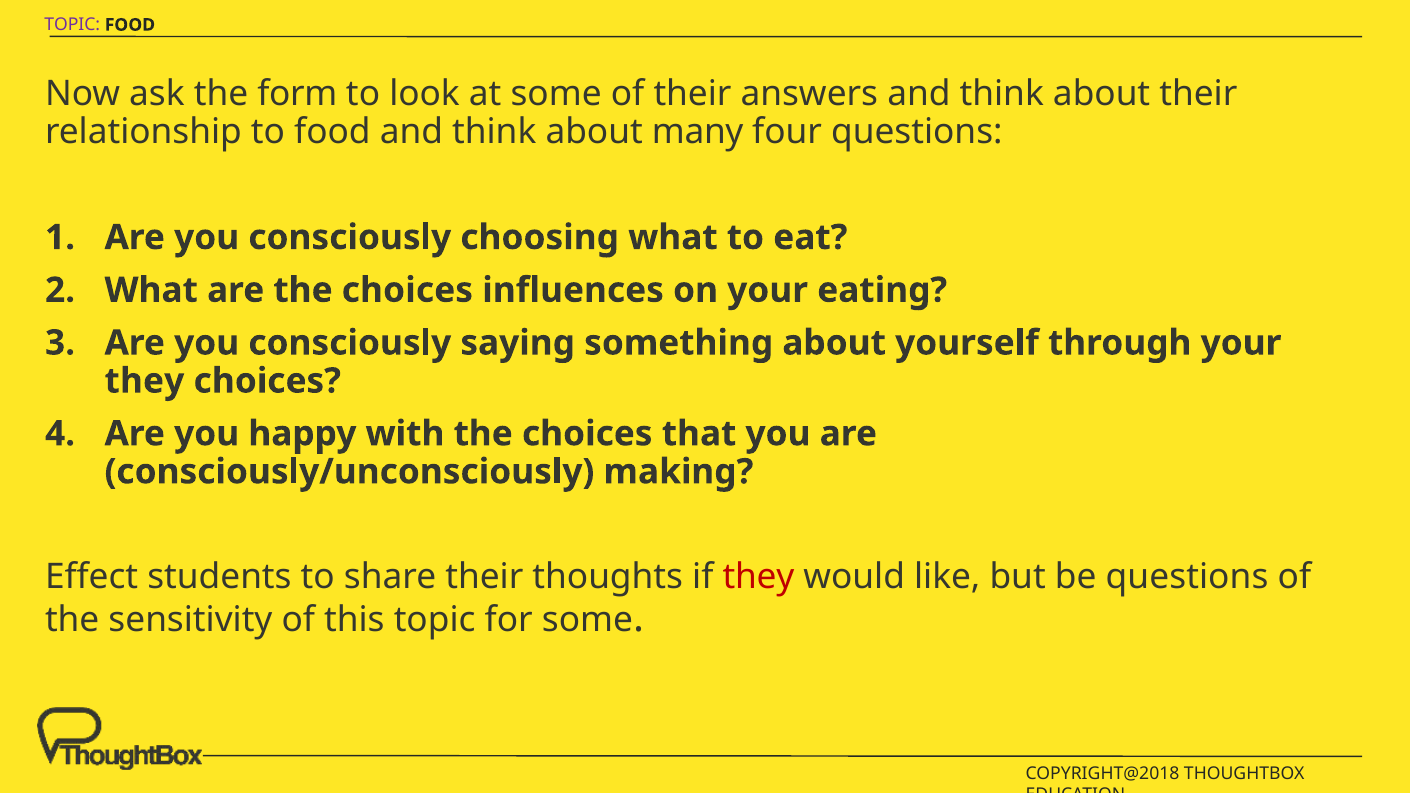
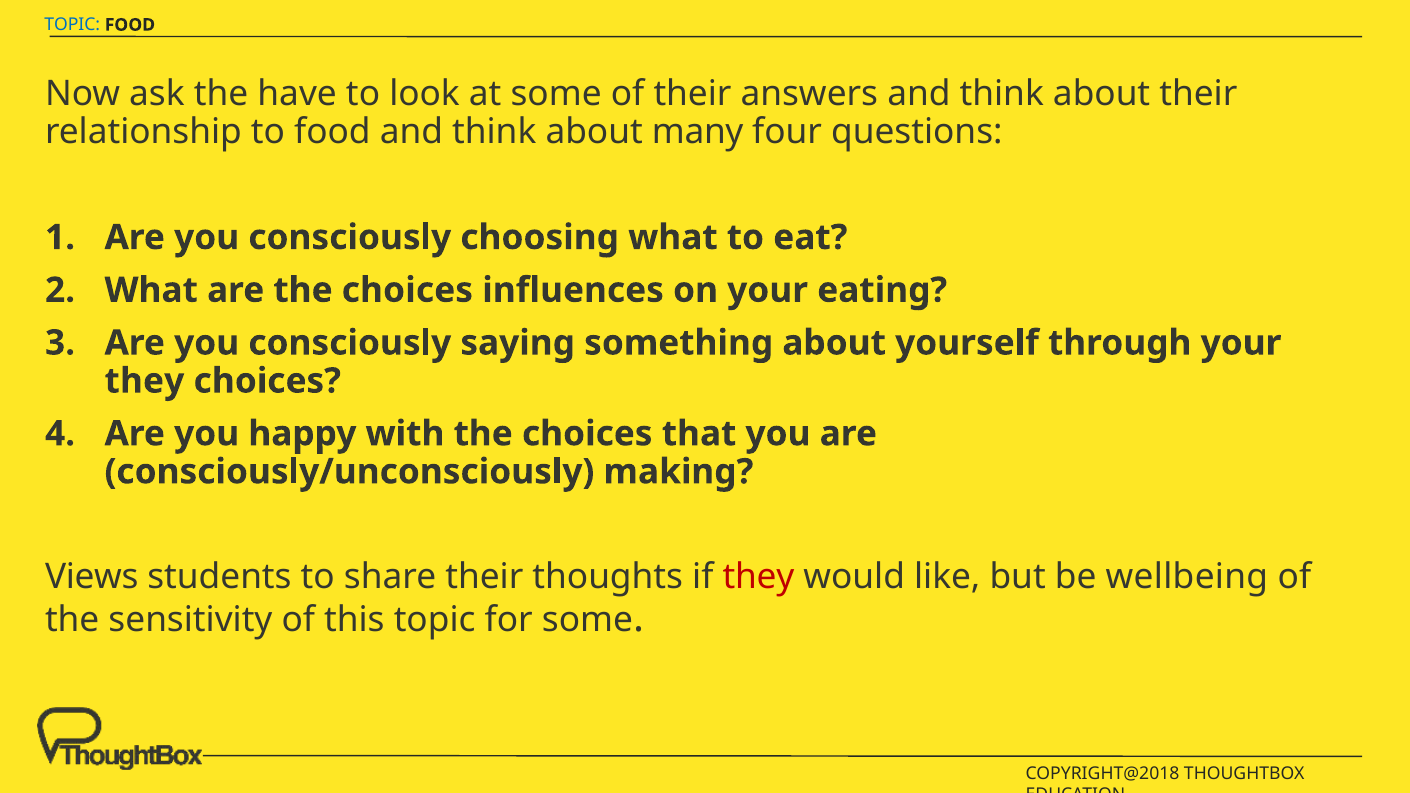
TOPIC at (72, 25) colour: purple -> blue
form: form -> have
Effect: Effect -> Views
be questions: questions -> wellbeing
